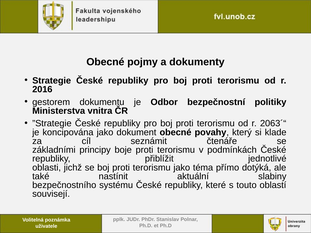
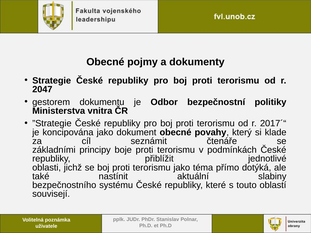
2016: 2016 -> 2047
2063´“: 2063´“ -> 2017´“
